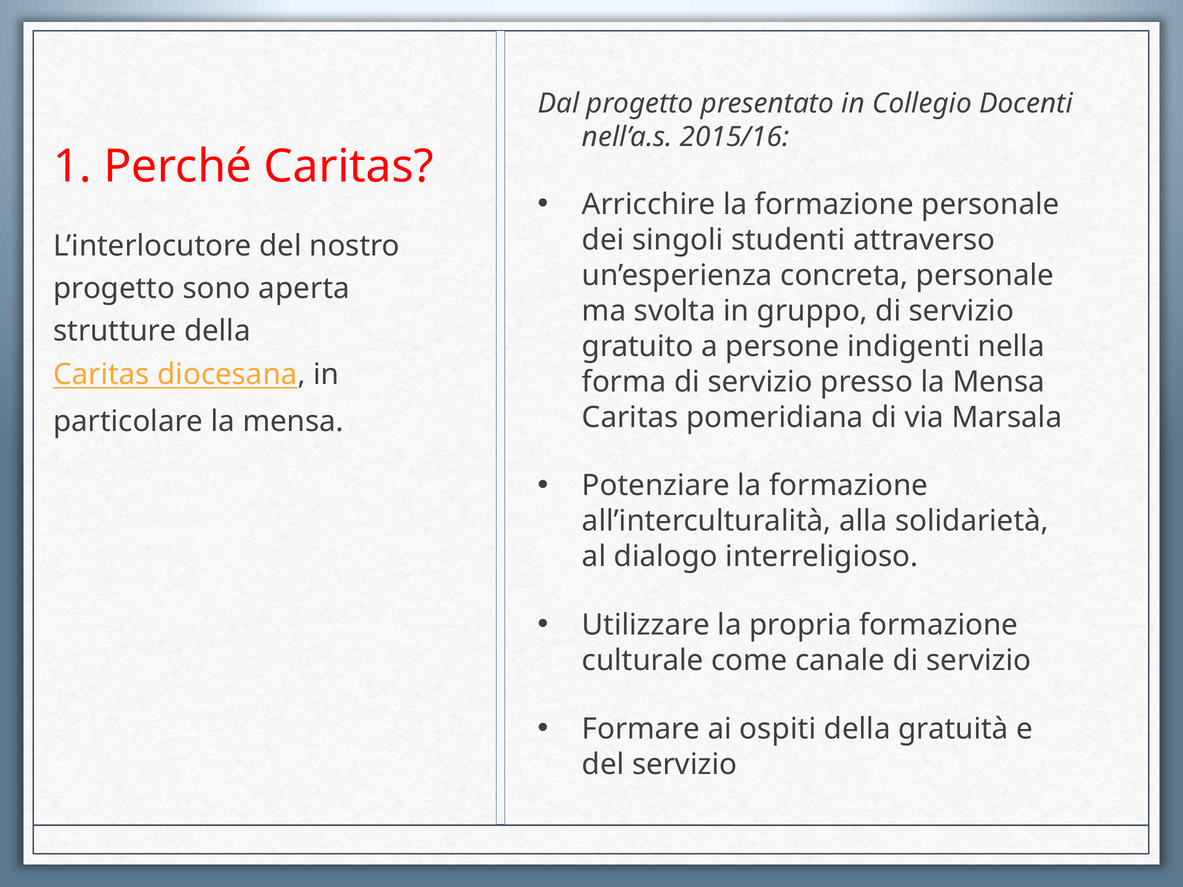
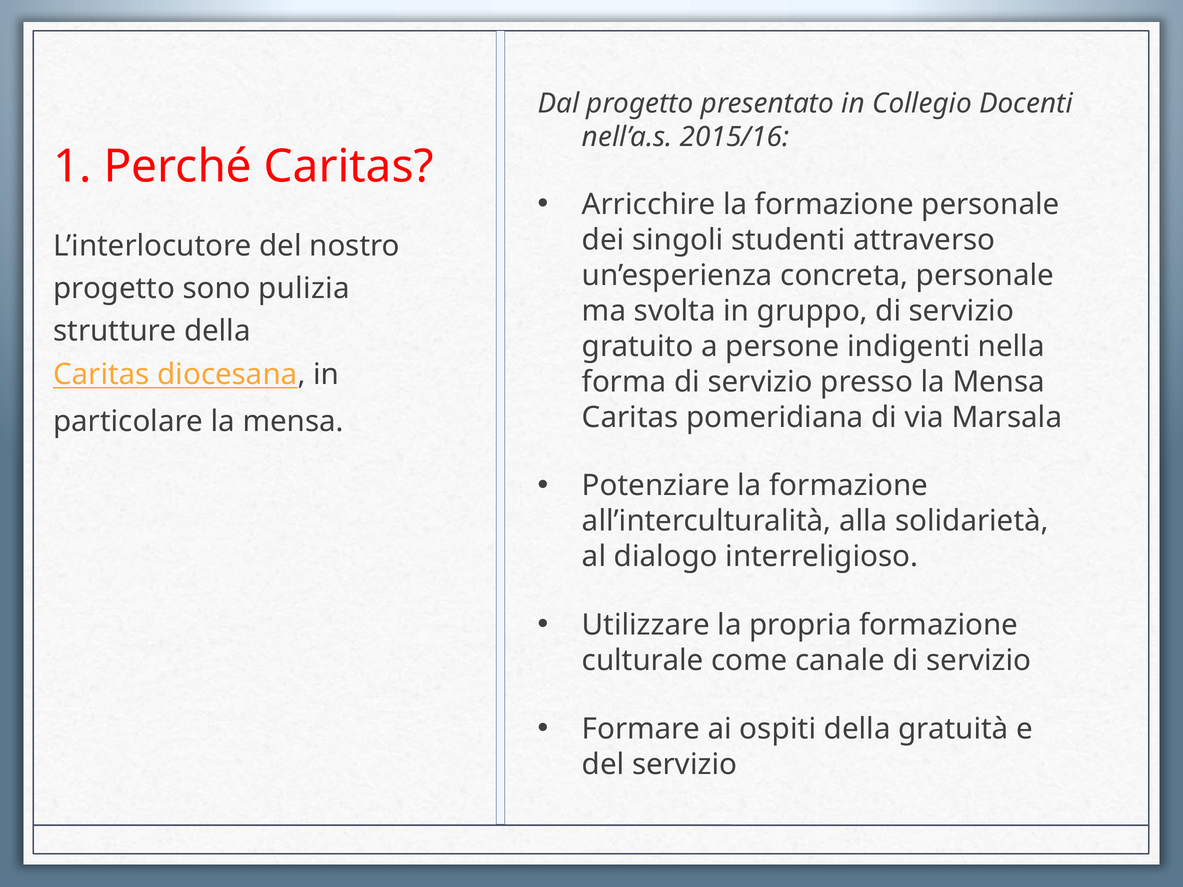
aperta: aperta -> pulizia
